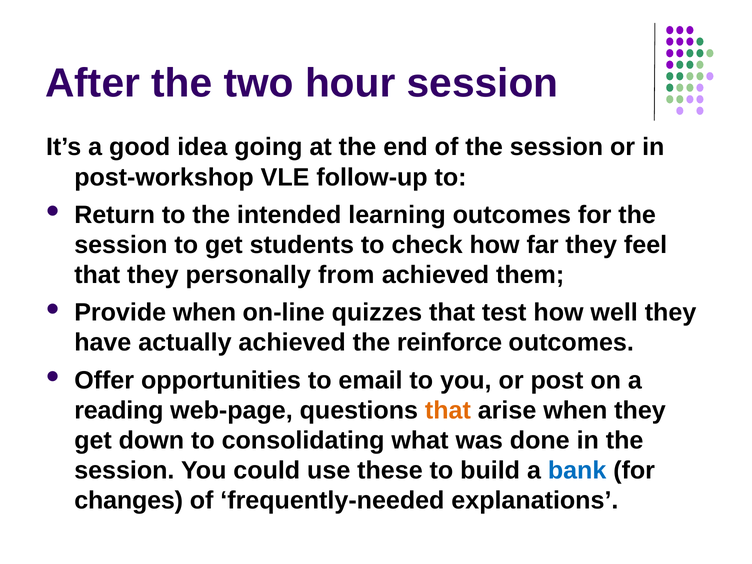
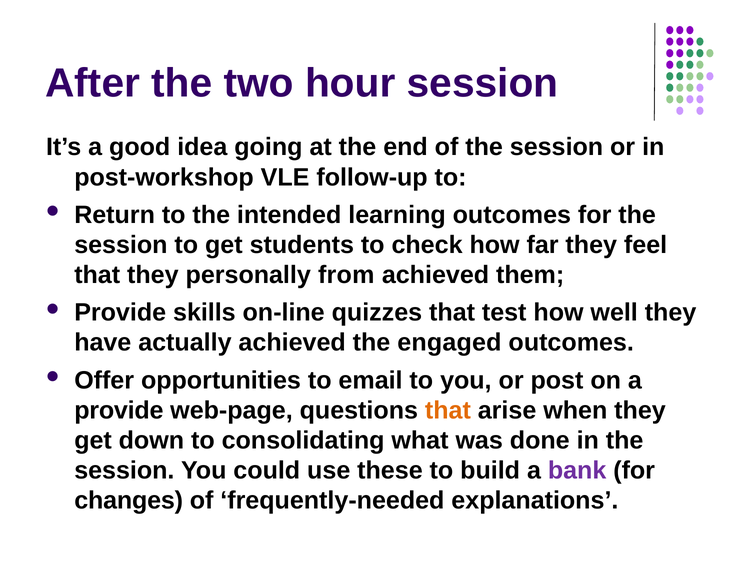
Provide when: when -> skills
reinforce: reinforce -> engaged
reading at (119, 410): reading -> provide
bank colour: blue -> purple
